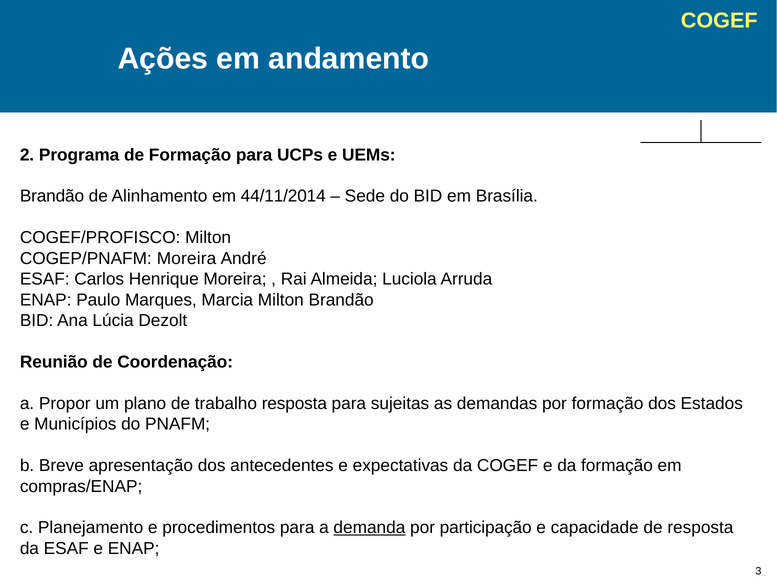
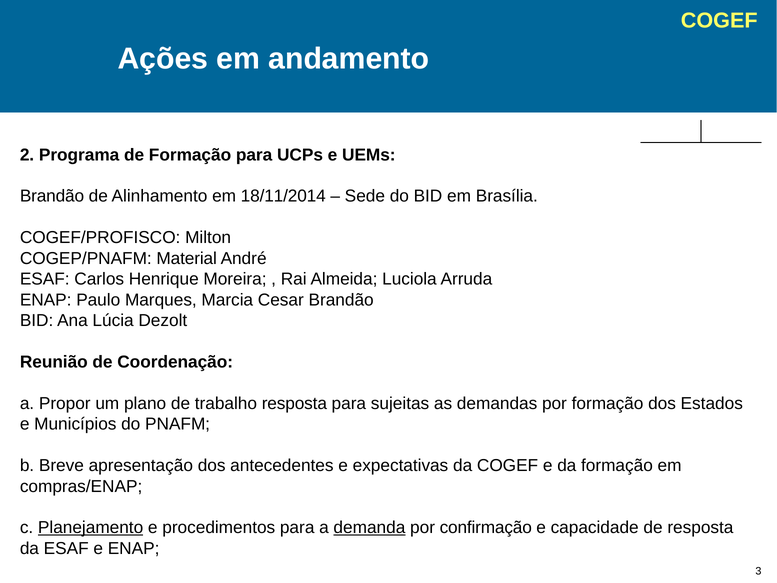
44/11/2014: 44/11/2014 -> 18/11/2014
COGEP/PNAFM Moreira: Moreira -> Material
Marcia Milton: Milton -> Cesar
Planejamento underline: none -> present
participação: participação -> confirmação
